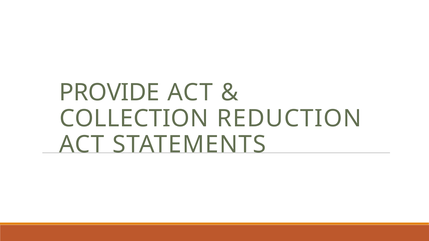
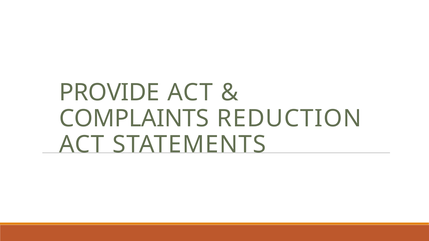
COLLECTION: COLLECTION -> COMPLAINTS
